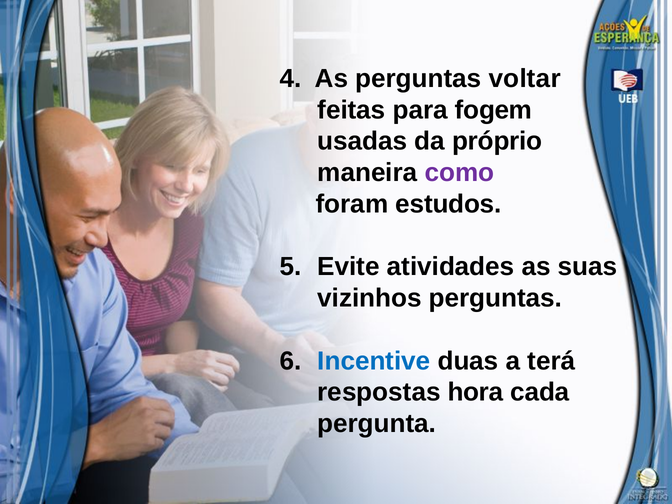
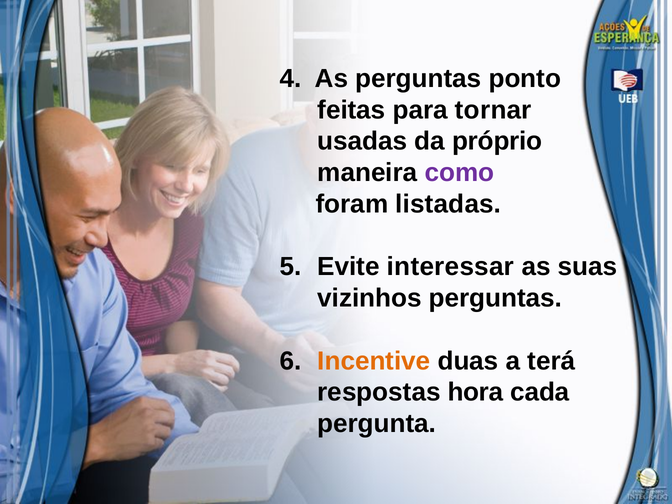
voltar: voltar -> ponto
fogem: fogem -> tornar
estudos: estudos -> listadas
atividades: atividades -> interessar
Incentive colour: blue -> orange
